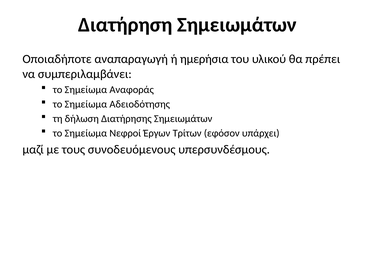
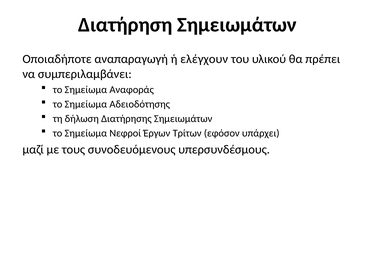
ημερήσια: ημερήσια -> ελέγχουν
